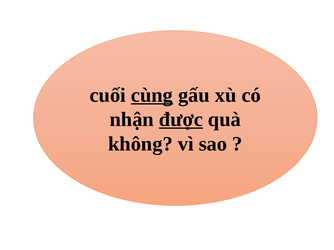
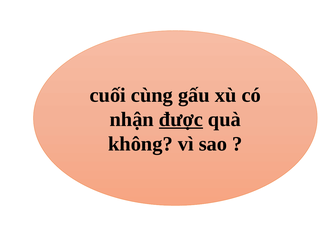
cùng underline: present -> none
